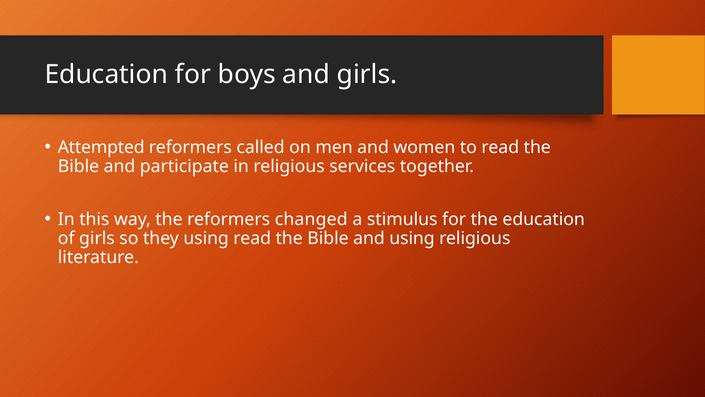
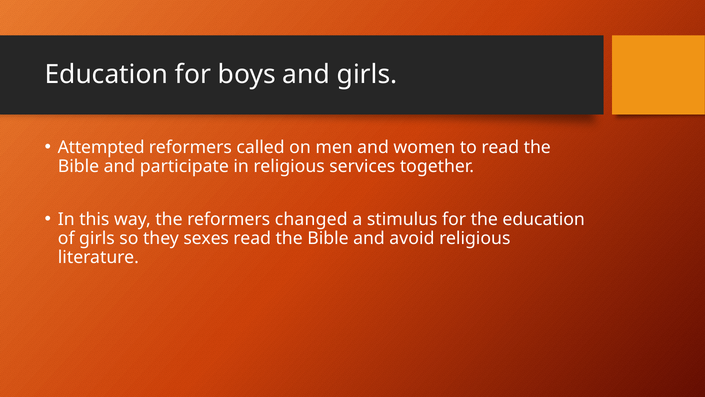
they using: using -> sexes
and using: using -> avoid
